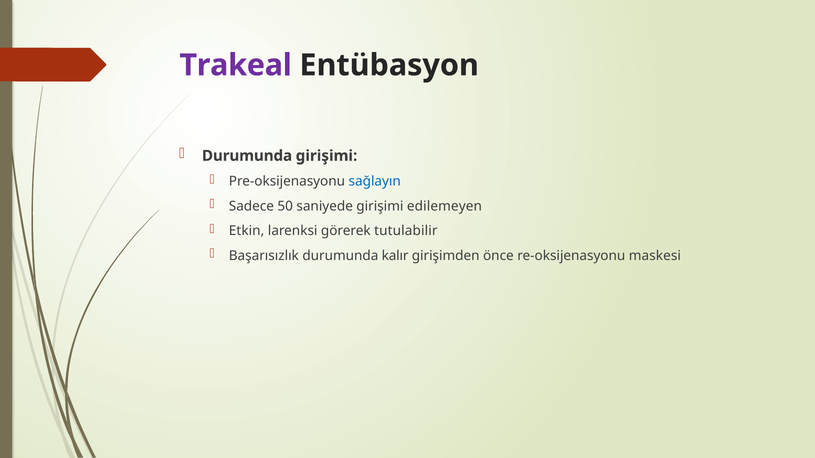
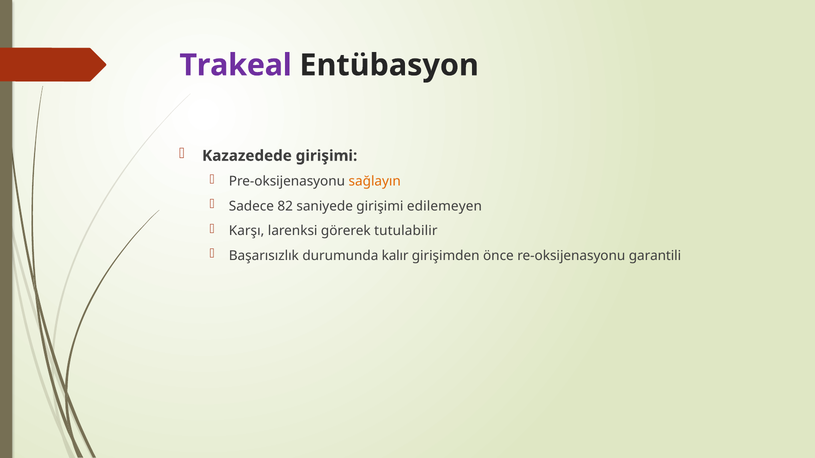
Durumunda at (247, 156): Durumunda -> Kazazedede
sağlayın colour: blue -> orange
50: 50 -> 82
Etkin: Etkin -> Karşı
maskesi: maskesi -> garantili
